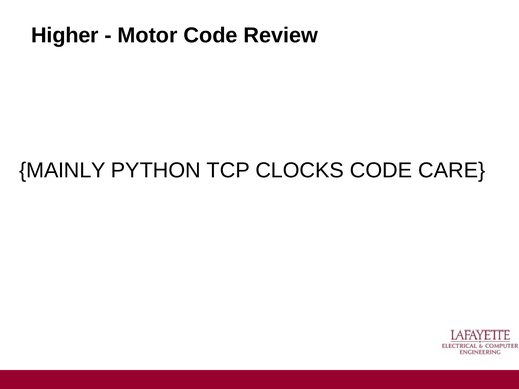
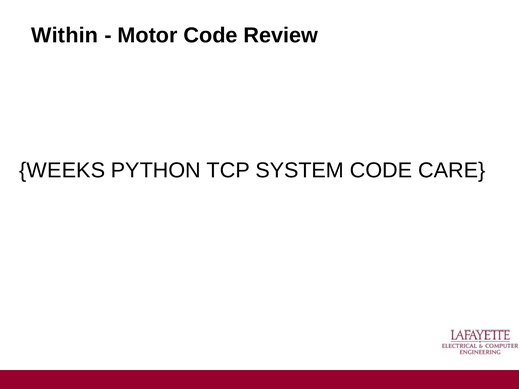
Higher: Higher -> Within
MAINLY: MAINLY -> WEEKS
CLOCKS: CLOCKS -> SYSTEM
